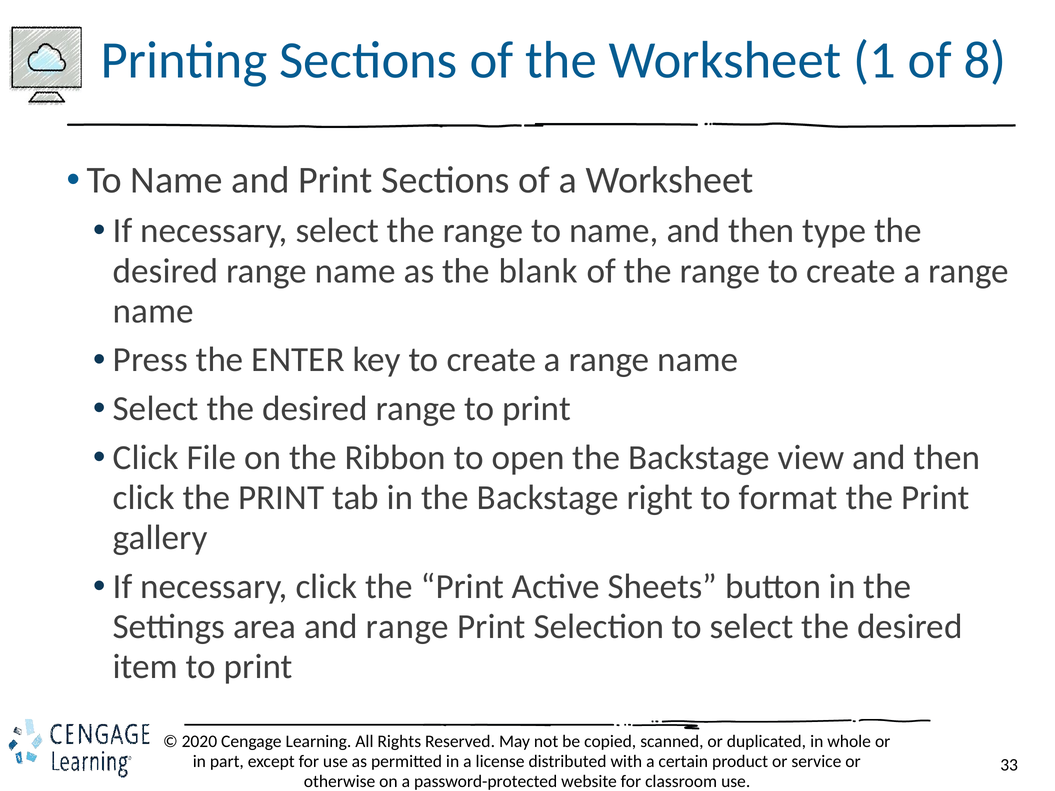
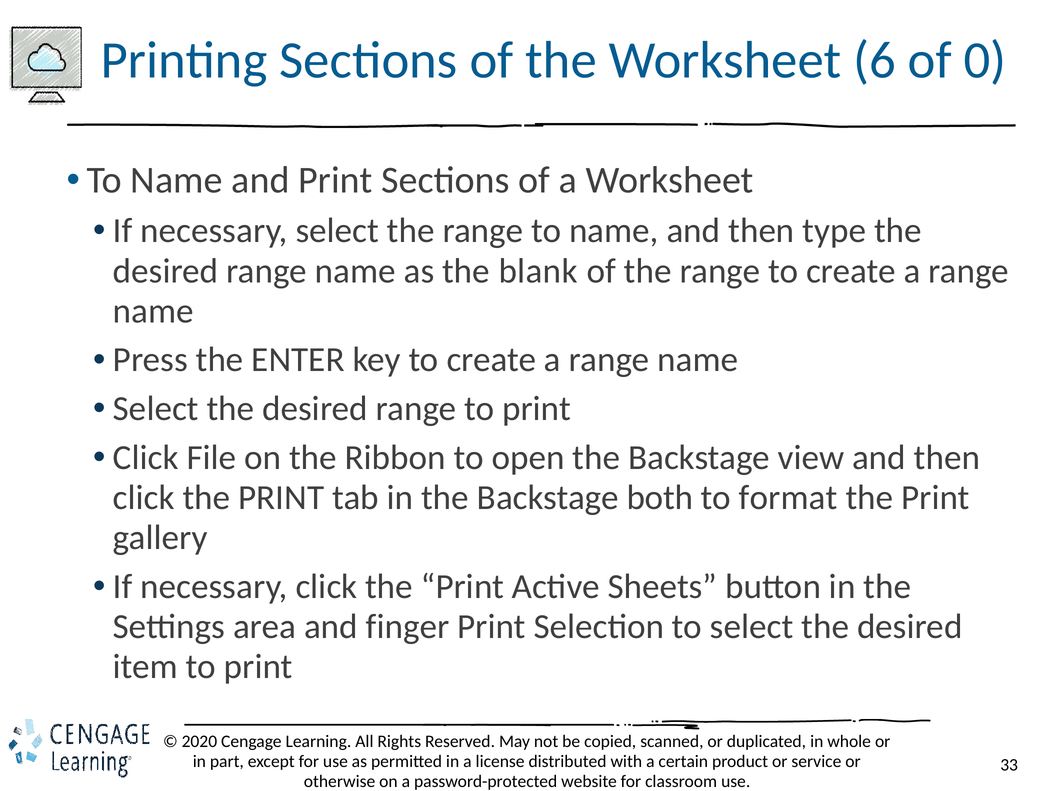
1: 1 -> 6
8: 8 -> 0
right: right -> both
and range: range -> finger
